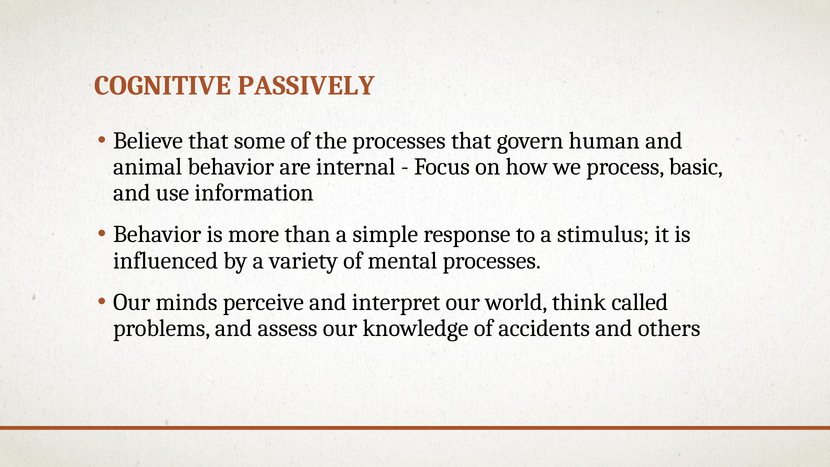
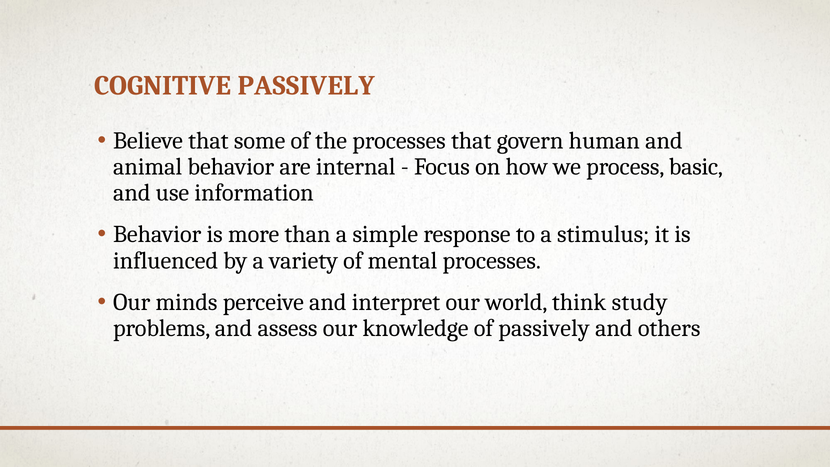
called: called -> study
of accidents: accidents -> passively
